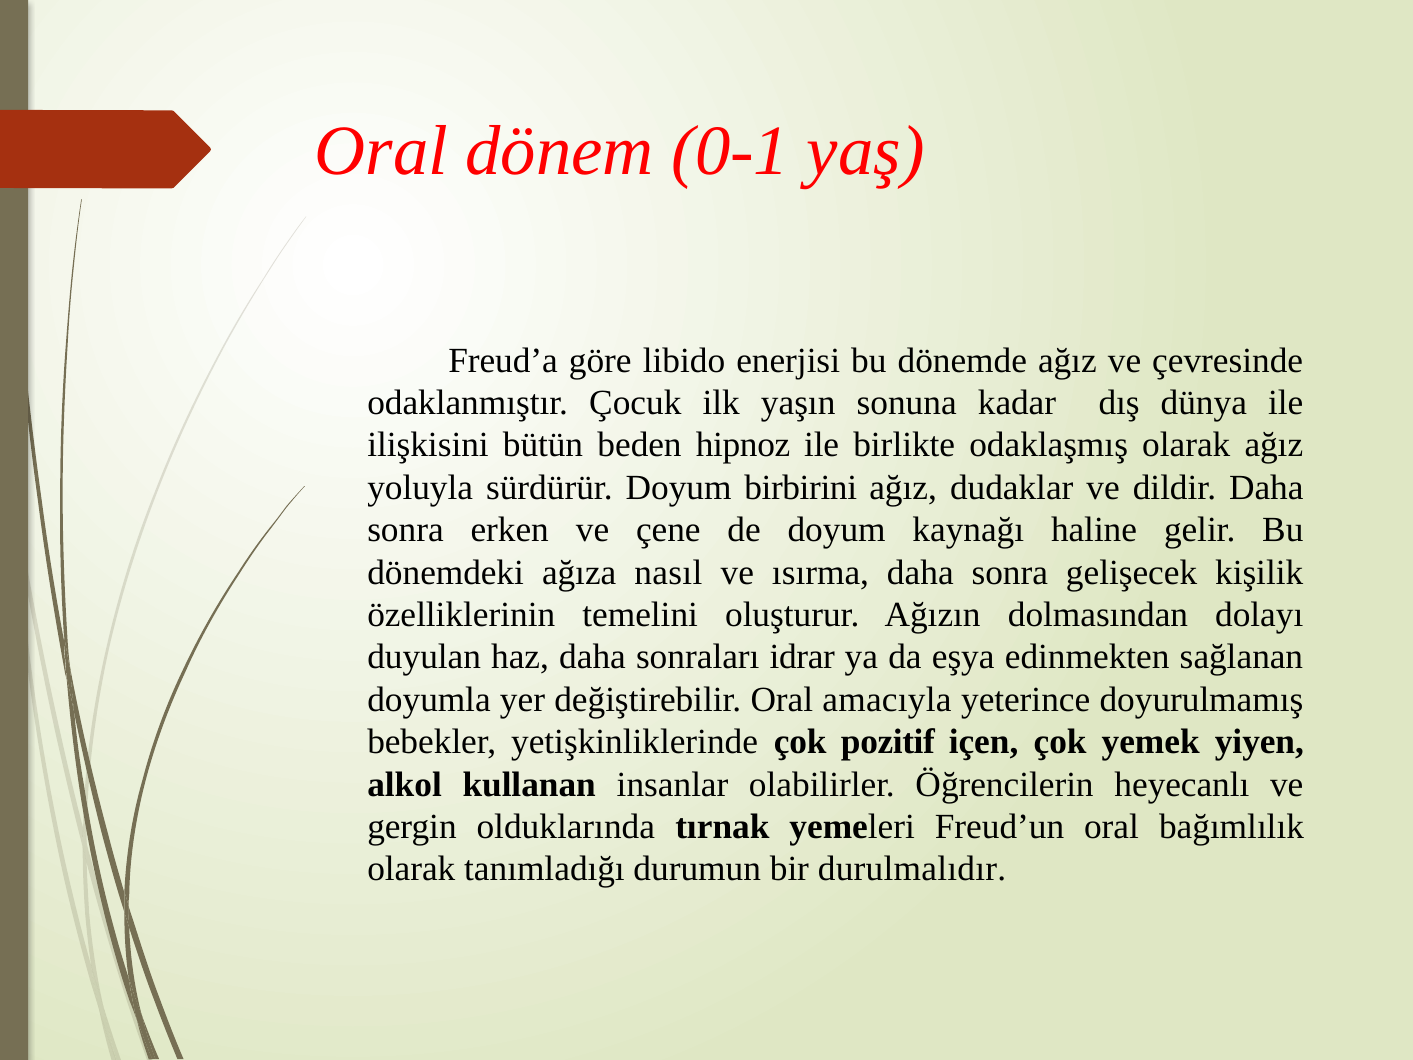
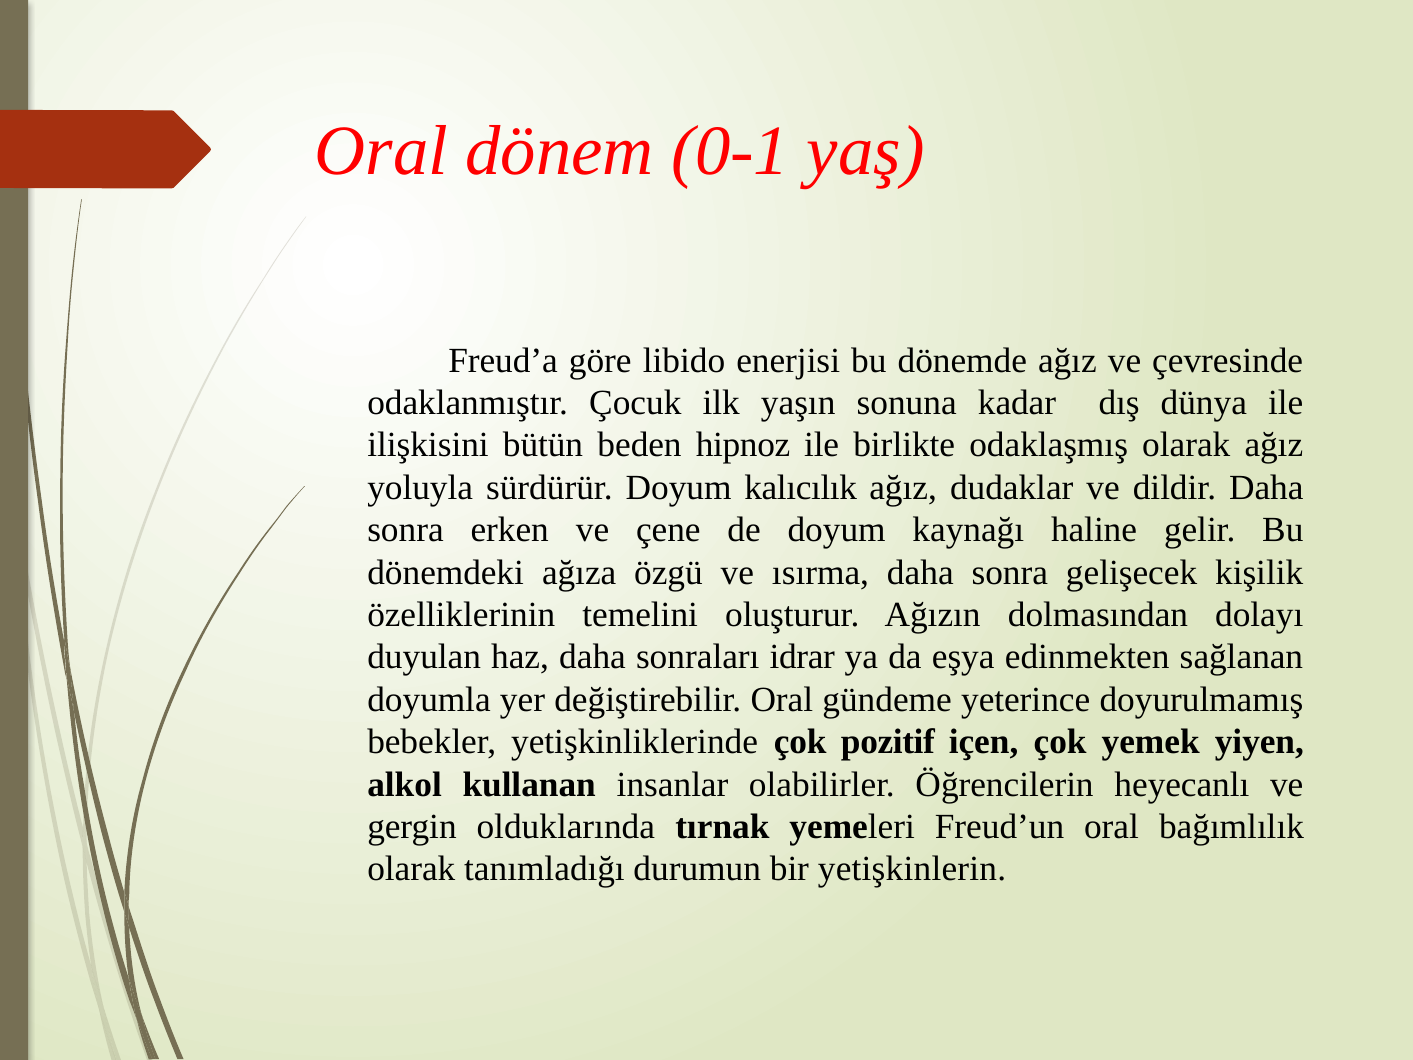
birbirini: birbirini -> kalıcılık
nasıl: nasıl -> özgü
amacıyla: amacıyla -> gündeme
durulmalıdır: durulmalıdır -> yetişkinlerin
